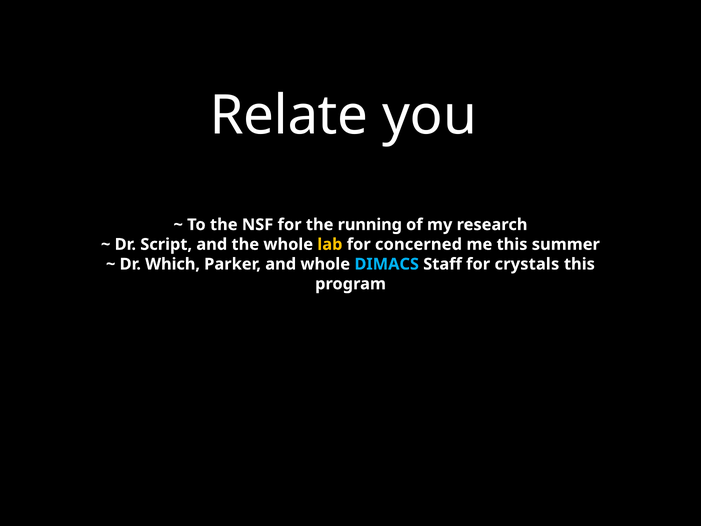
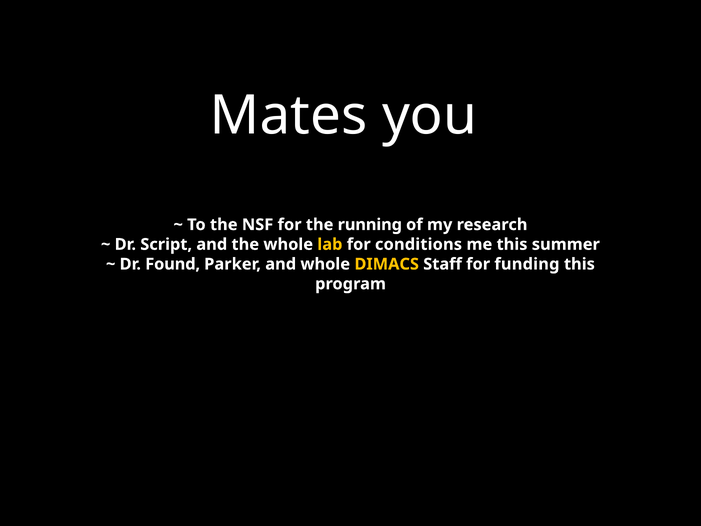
Relate: Relate -> Mates
concerned: concerned -> conditions
Which: Which -> Found
DIMACS colour: light blue -> yellow
crystals: crystals -> funding
